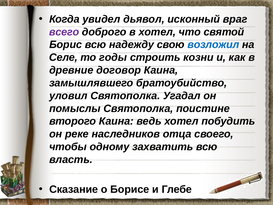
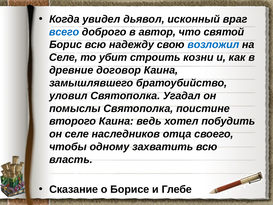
всего colour: purple -> blue
в хотел: хотел -> автор
годы: годы -> убит
он реке: реке -> селе
